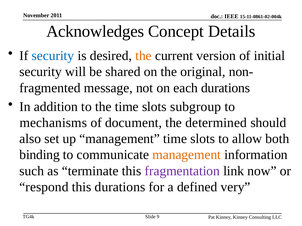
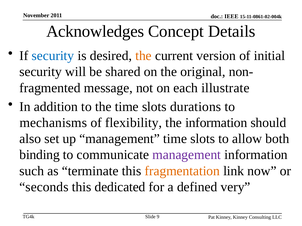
each durations: durations -> illustrate
subgroup: subgroup -> durations
document: document -> flexibility
the determined: determined -> information
management at (187, 155) colour: orange -> purple
fragmentation colour: purple -> orange
respond: respond -> seconds
this durations: durations -> dedicated
